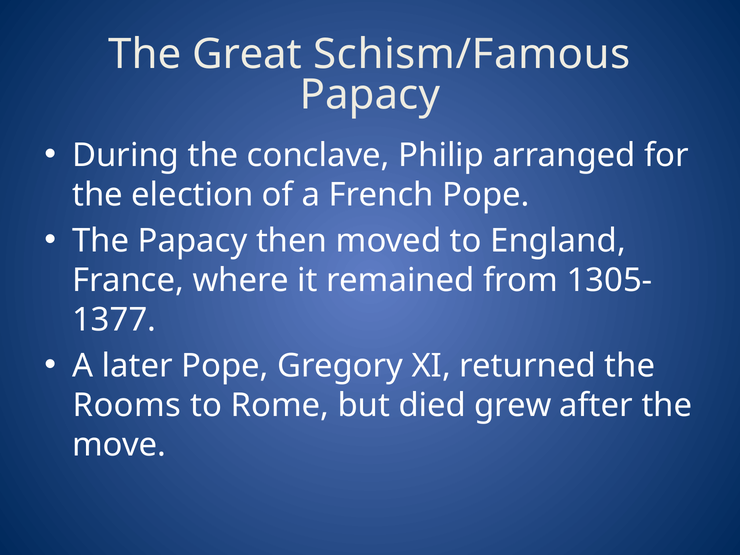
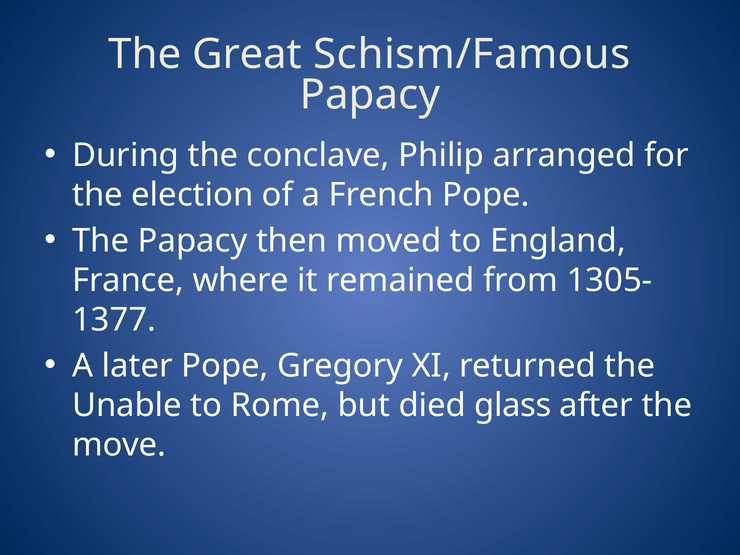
Rooms: Rooms -> Unable
grew: grew -> glass
